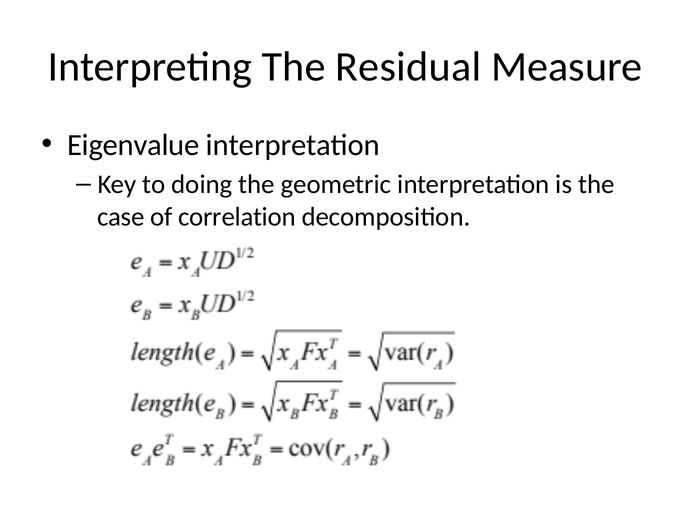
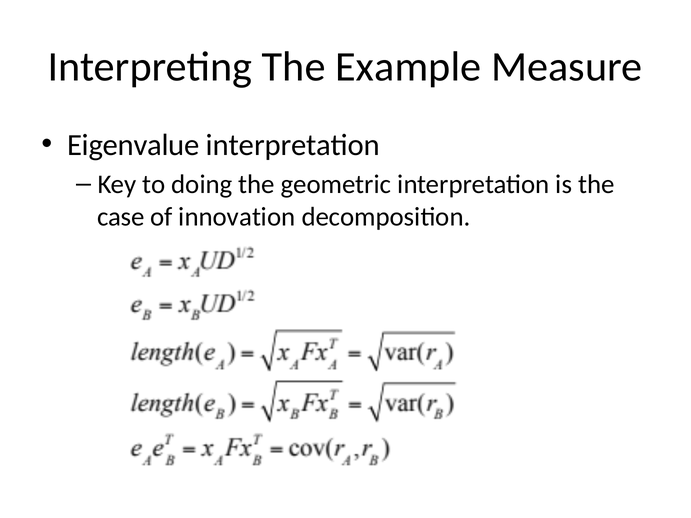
Residual: Residual -> Example
correlation: correlation -> innovation
